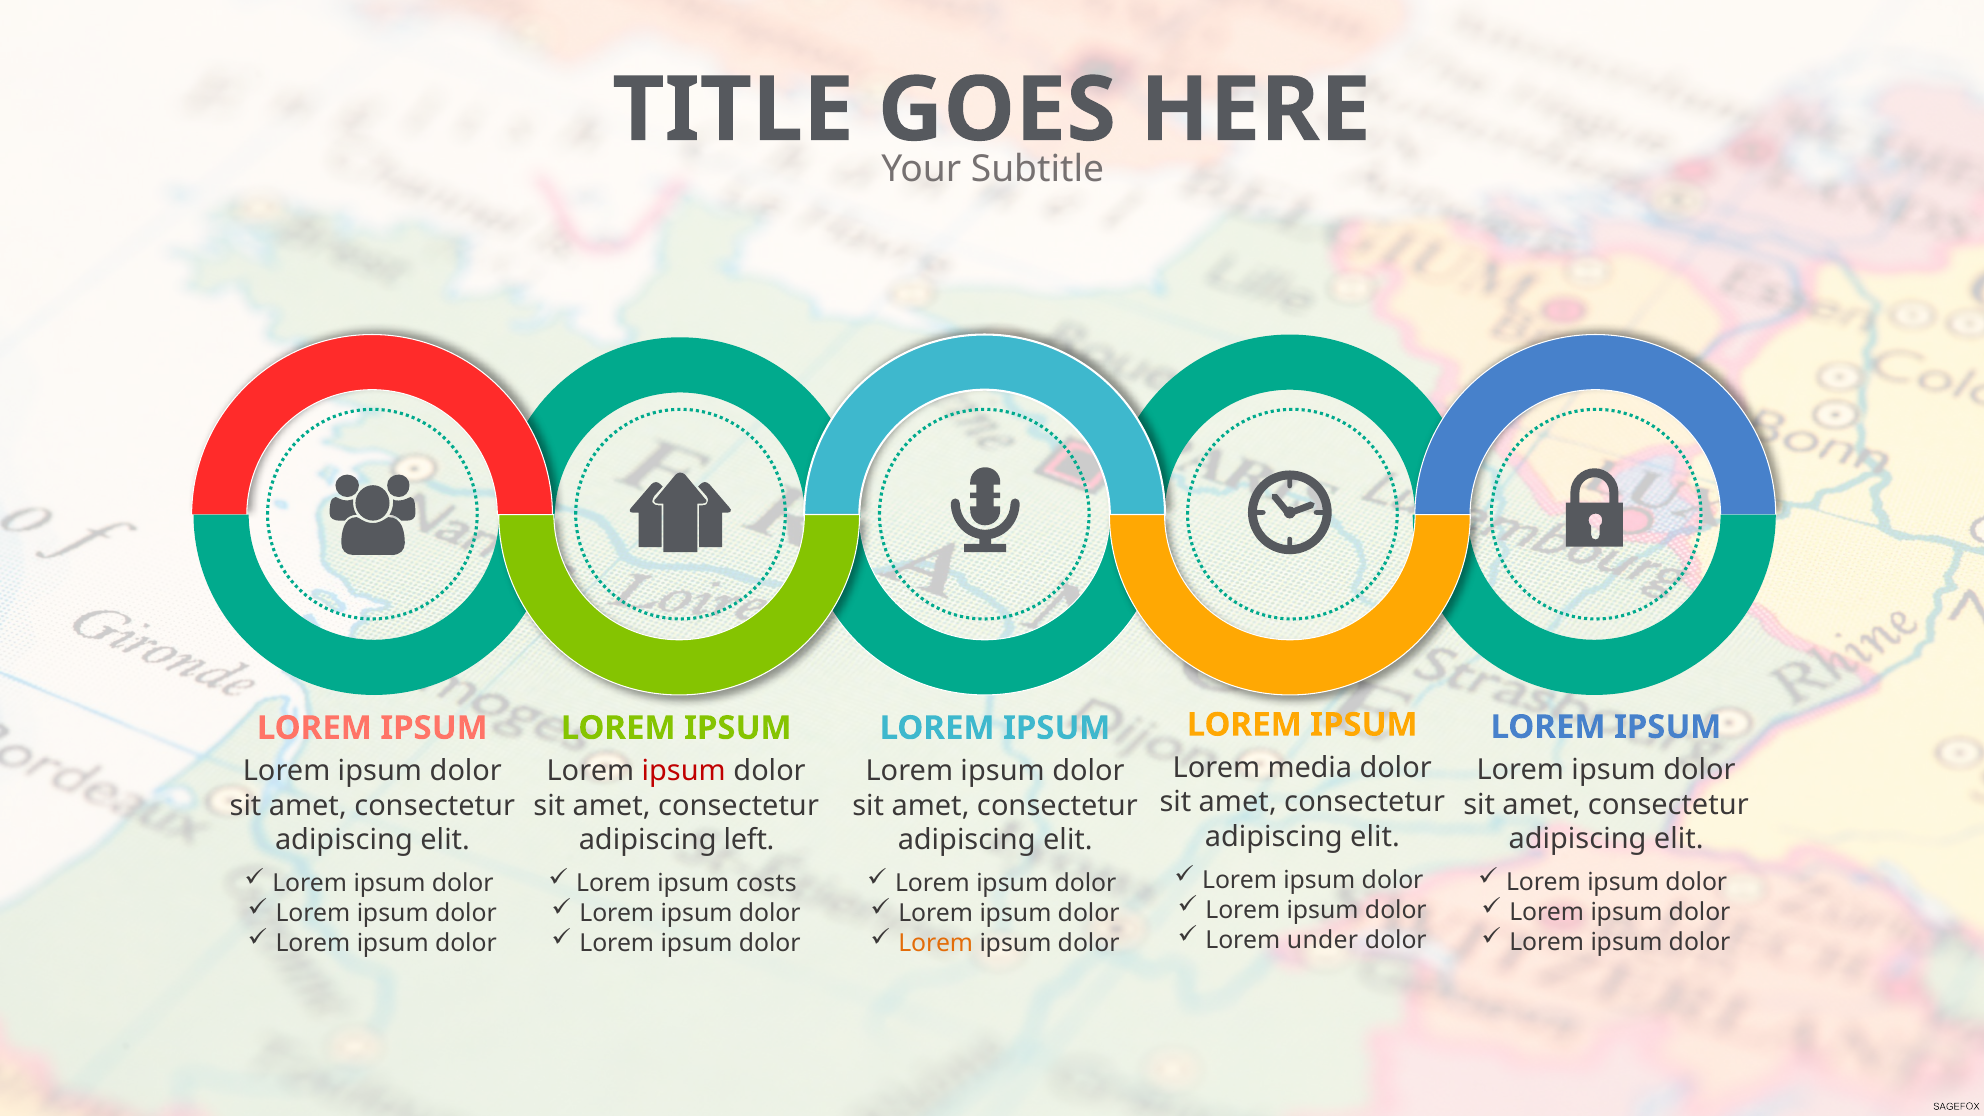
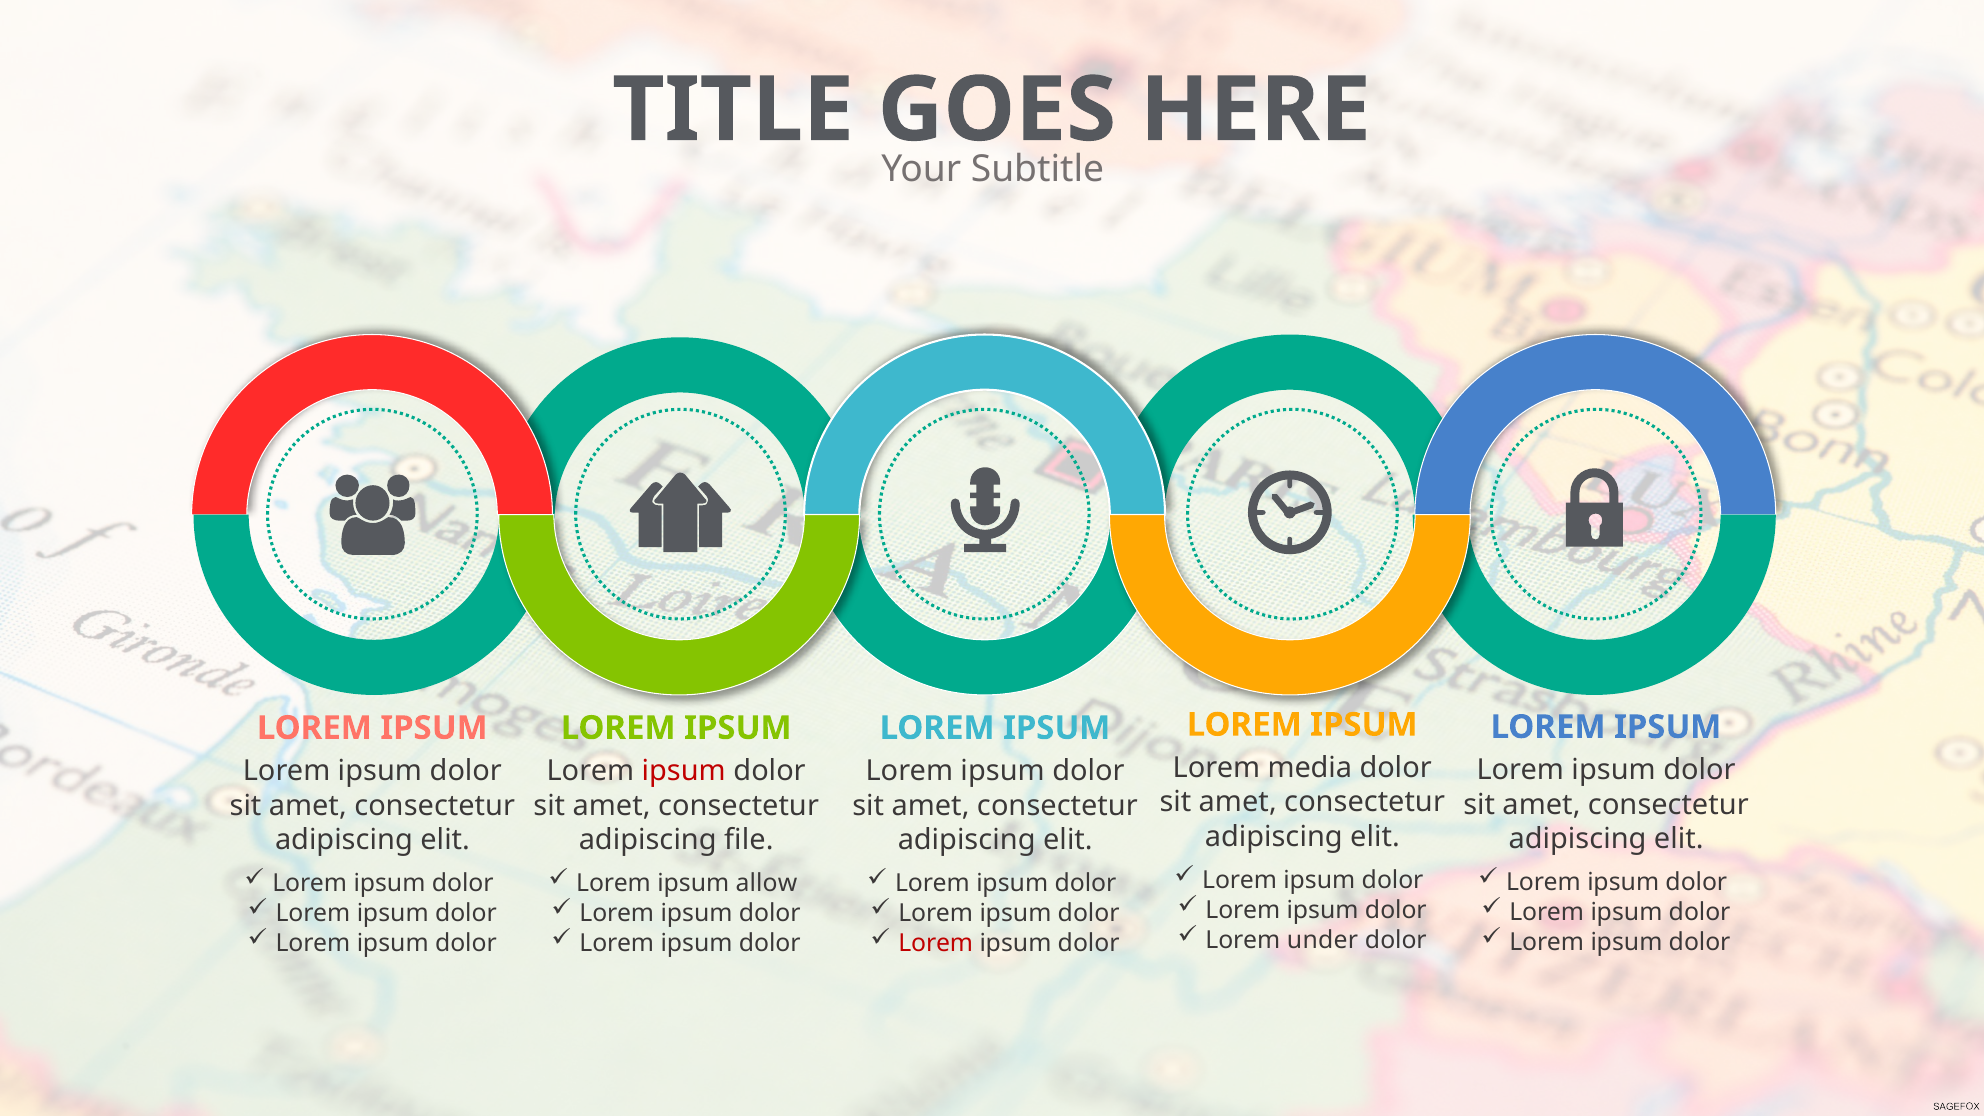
left: left -> file
costs: costs -> allow
Lorem at (936, 943) colour: orange -> red
